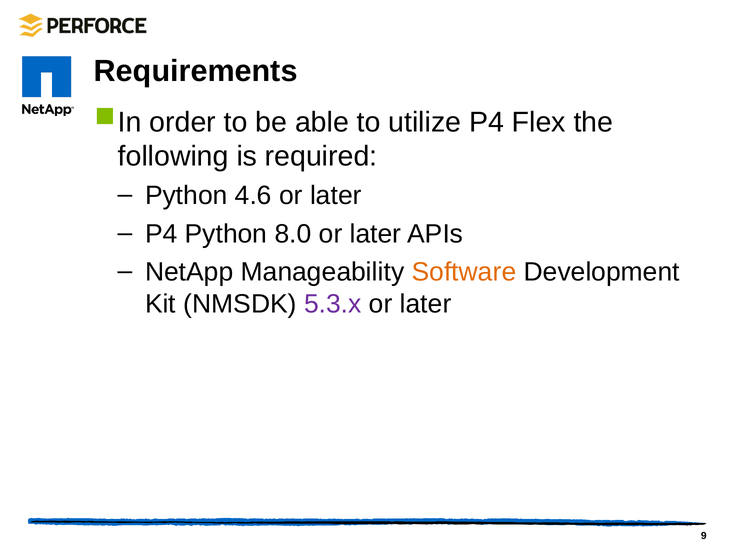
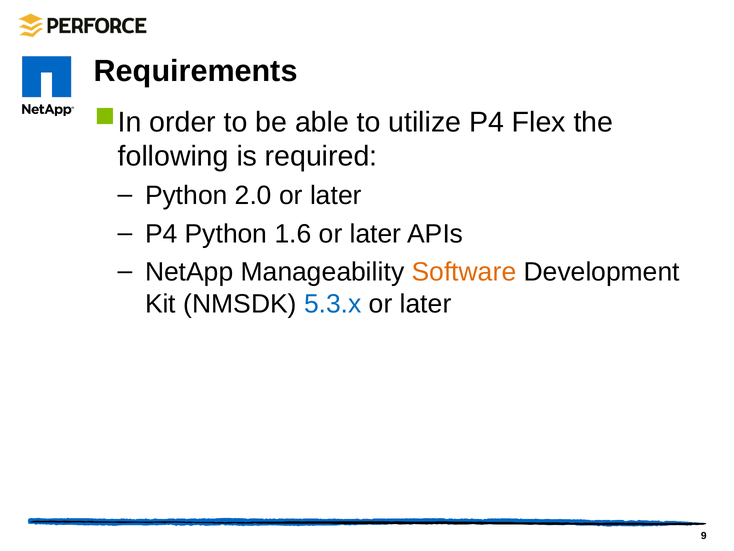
4.6: 4.6 -> 2.0
8.0: 8.0 -> 1.6
5.3.x colour: purple -> blue
